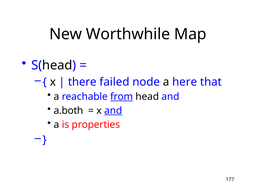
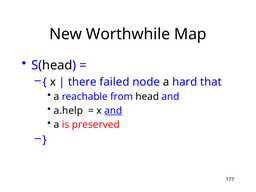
here: here -> hard
from underline: present -> none
a.both: a.both -> a.help
properties: properties -> preserved
